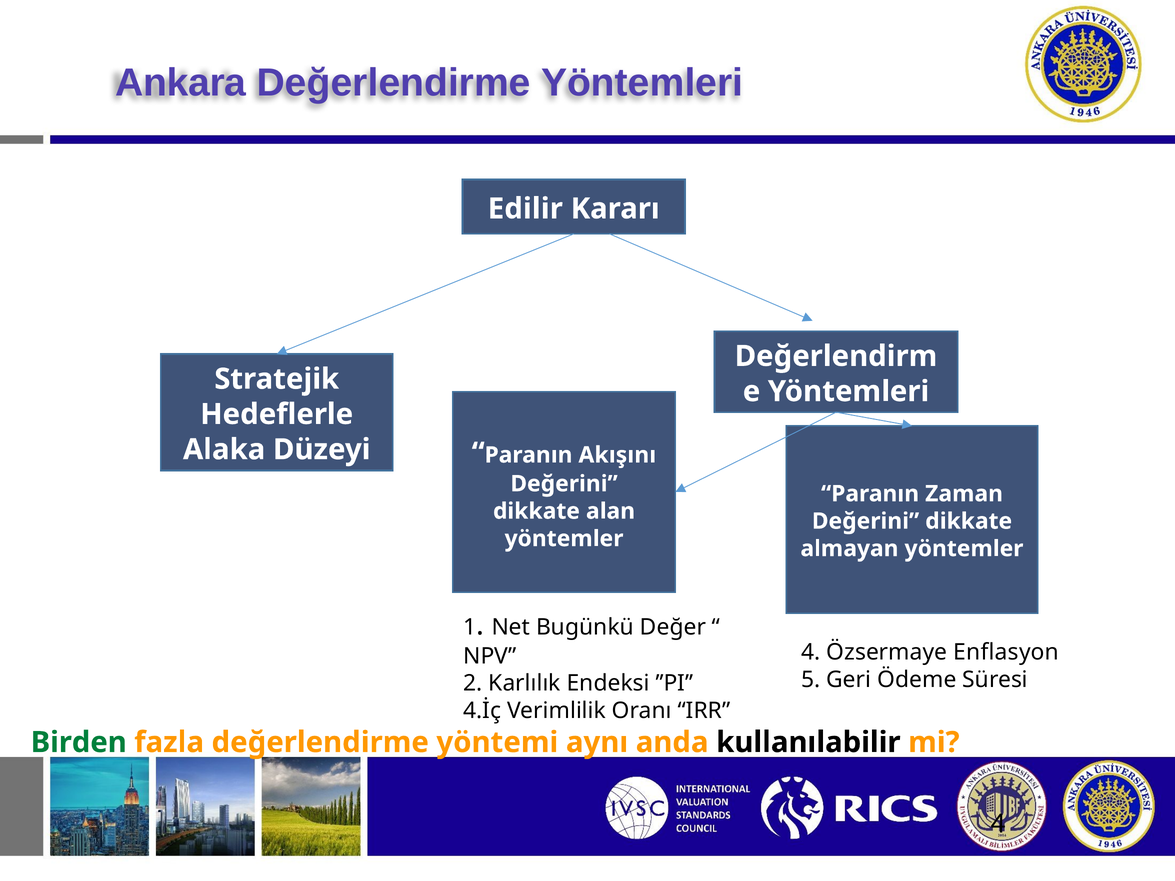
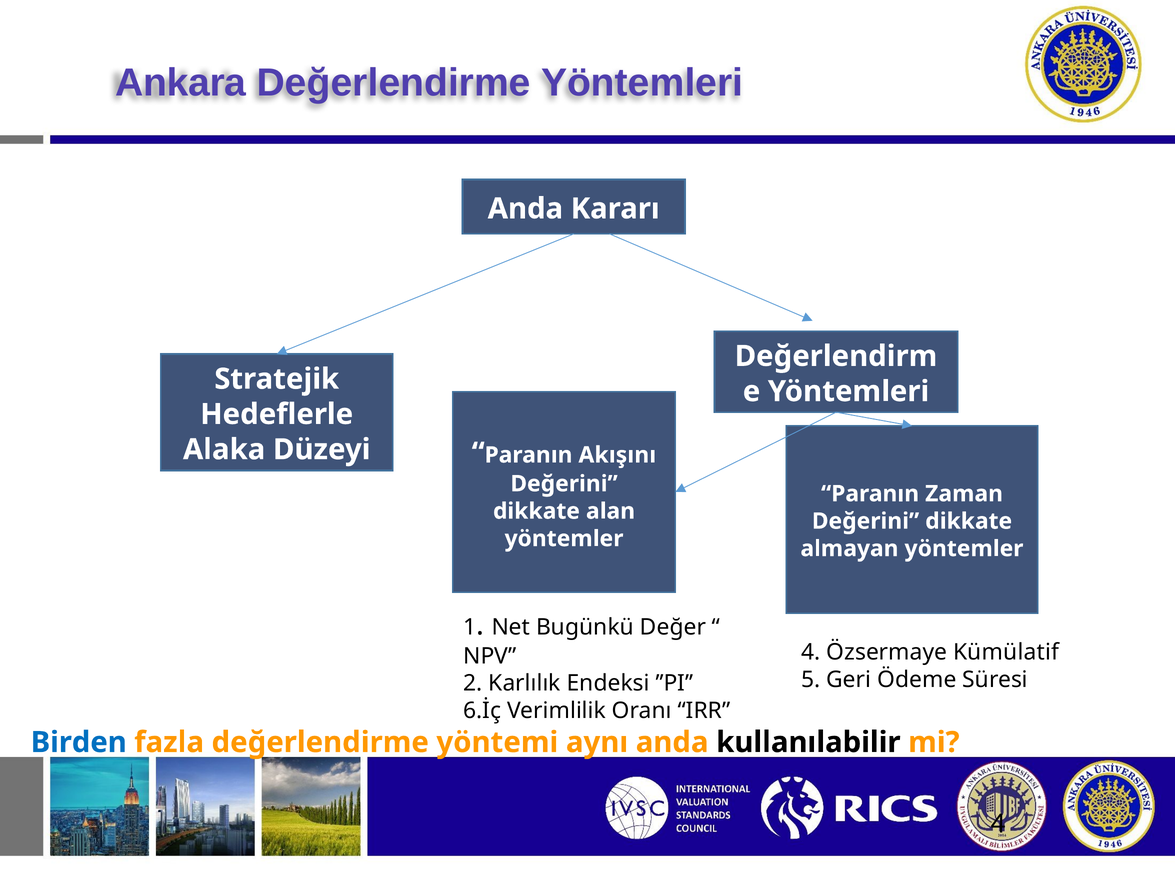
Edilir at (525, 209): Edilir -> Anda
Enflasyon: Enflasyon -> Kümülatif
4.İç: 4.İç -> 6.İç
Birden colour: green -> blue
